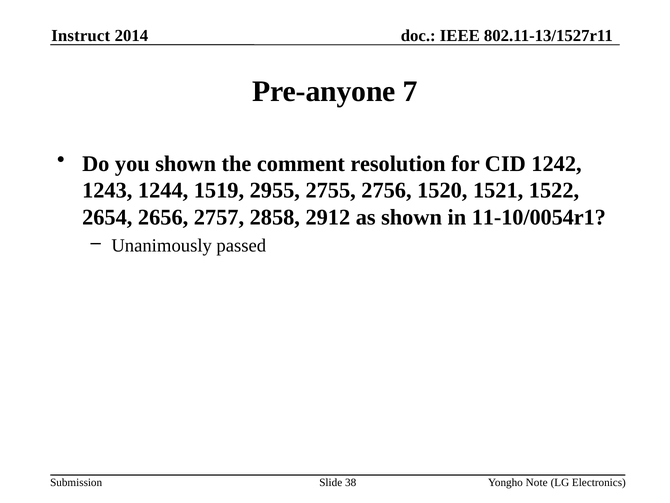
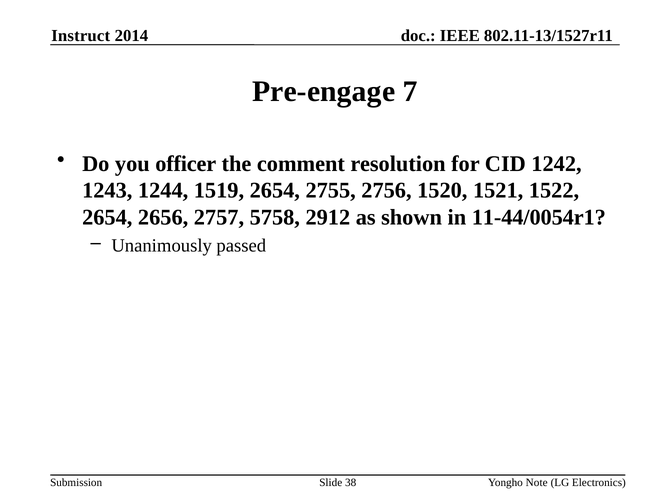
Pre-anyone: Pre-anyone -> Pre-engage
you shown: shown -> officer
1519 2955: 2955 -> 2654
2858: 2858 -> 5758
11-10/0054r1: 11-10/0054r1 -> 11-44/0054r1
